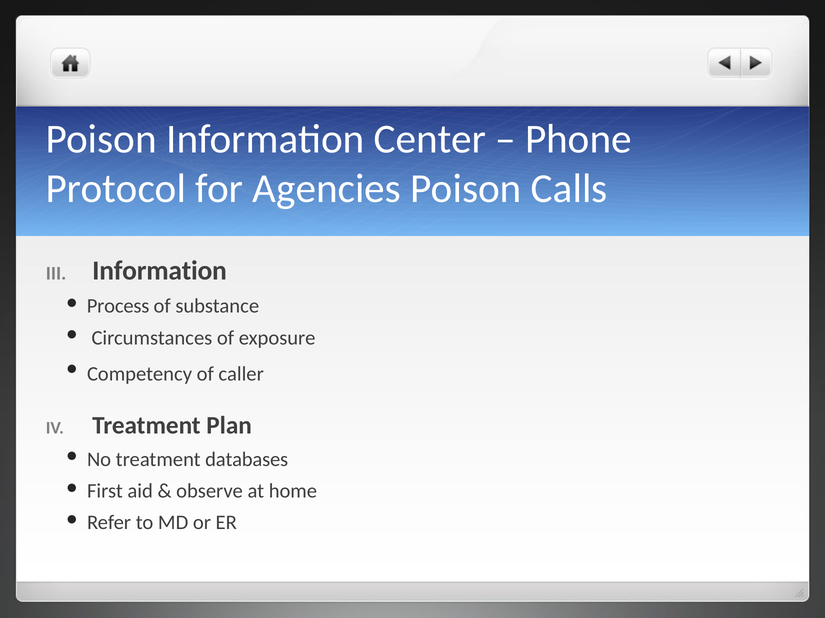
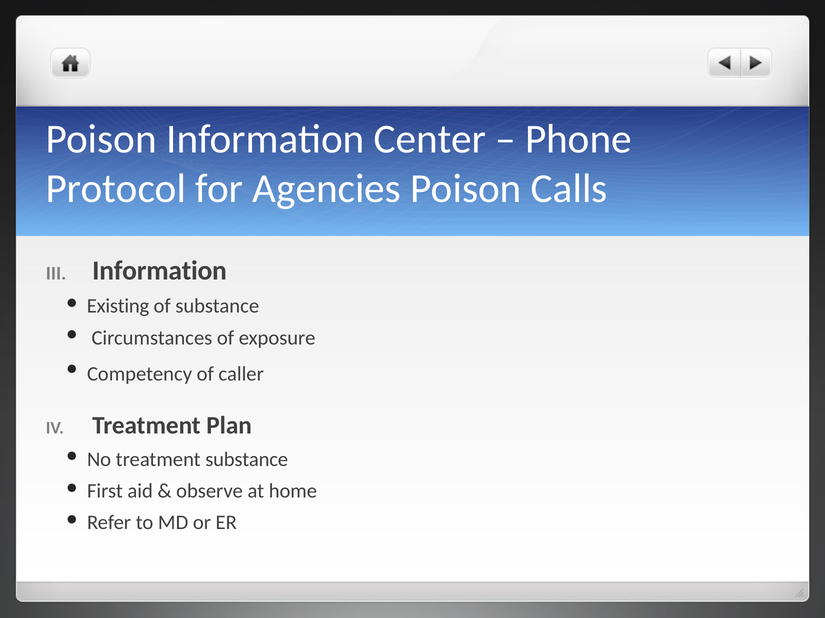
Process: Process -> Existing
treatment databases: databases -> substance
